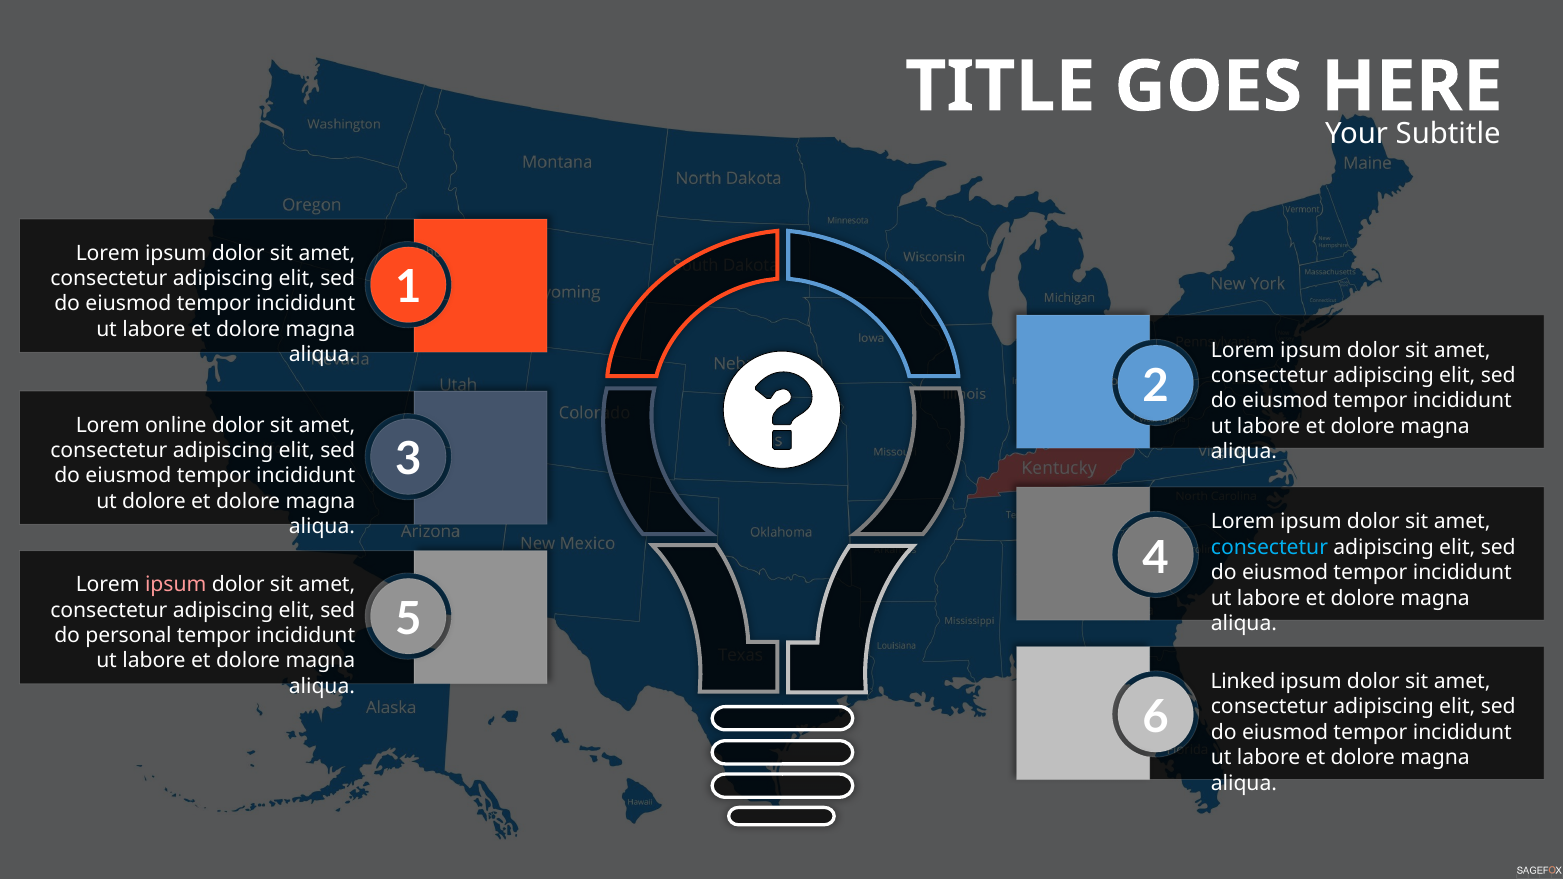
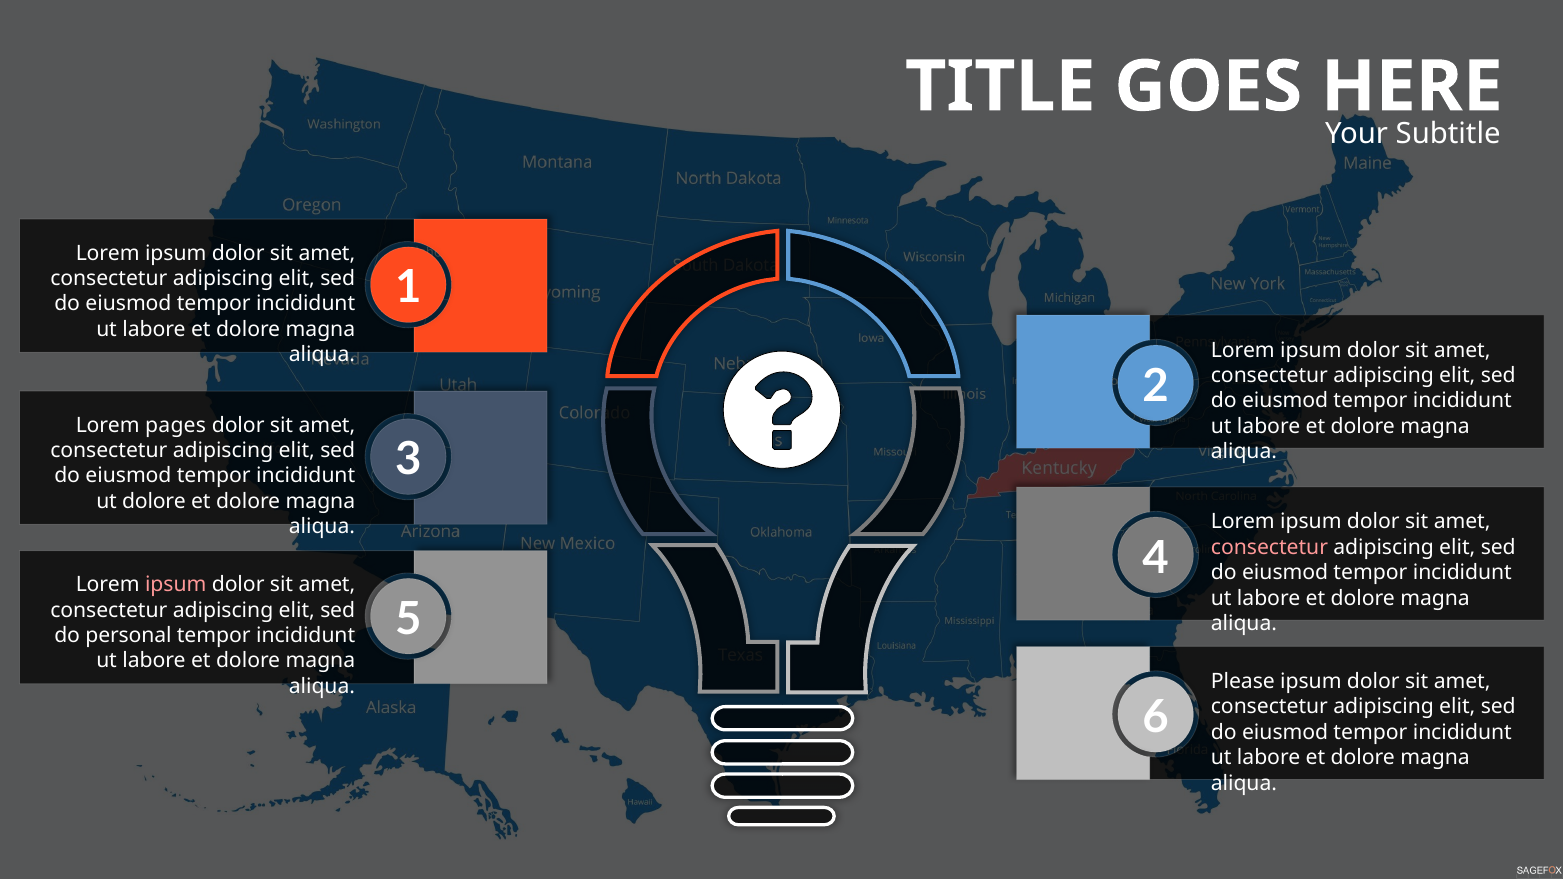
online: online -> pages
consectetur at (1269, 548) colour: light blue -> pink
Linked: Linked -> Please
